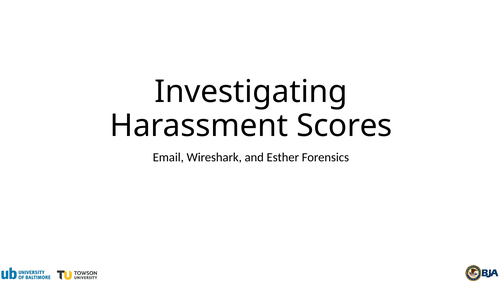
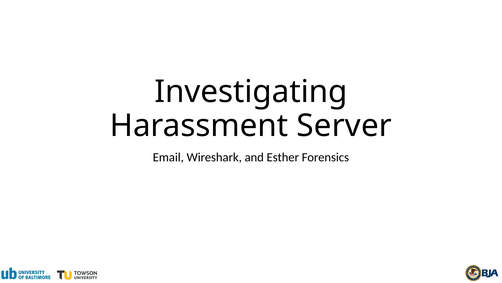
Scores: Scores -> Server
